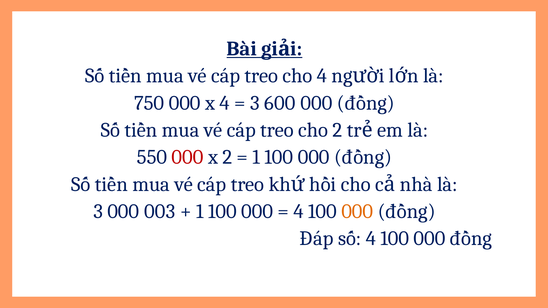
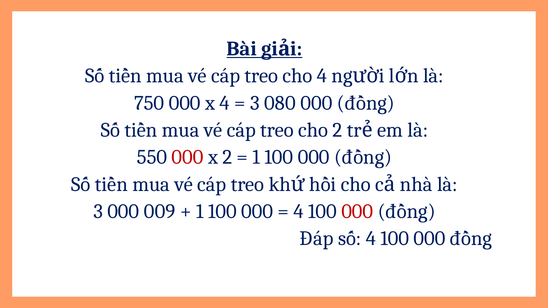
600: 600 -> 080
003: 003 -> 009
000 at (357, 211) colour: orange -> red
